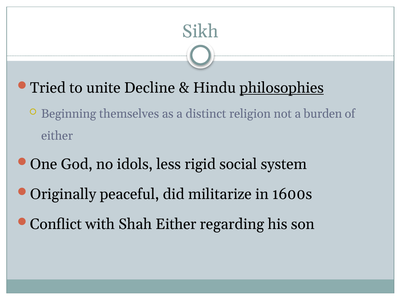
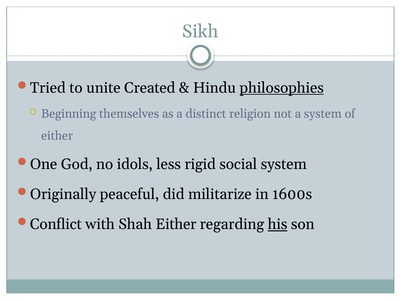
Decline: Decline -> Created
a burden: burden -> system
his underline: none -> present
